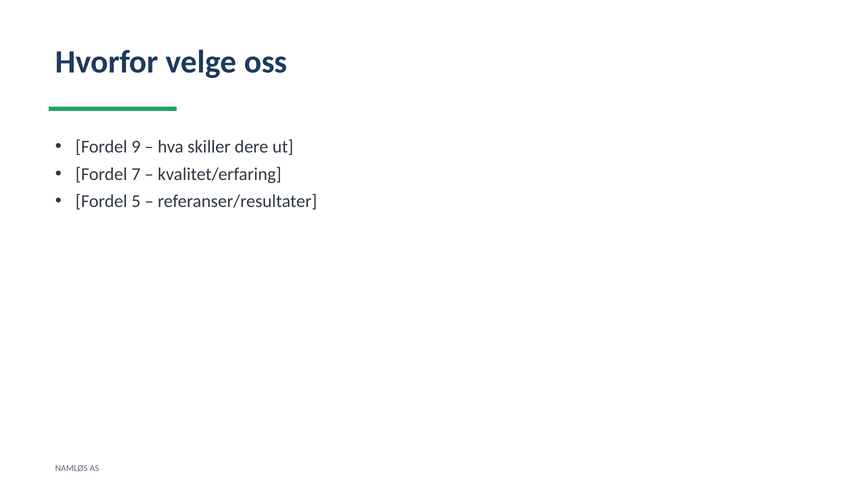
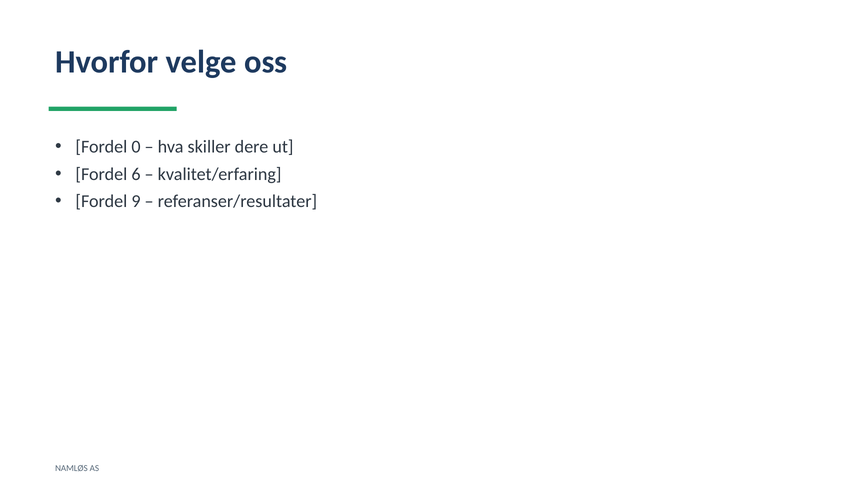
9: 9 -> 0
7: 7 -> 6
5: 5 -> 9
